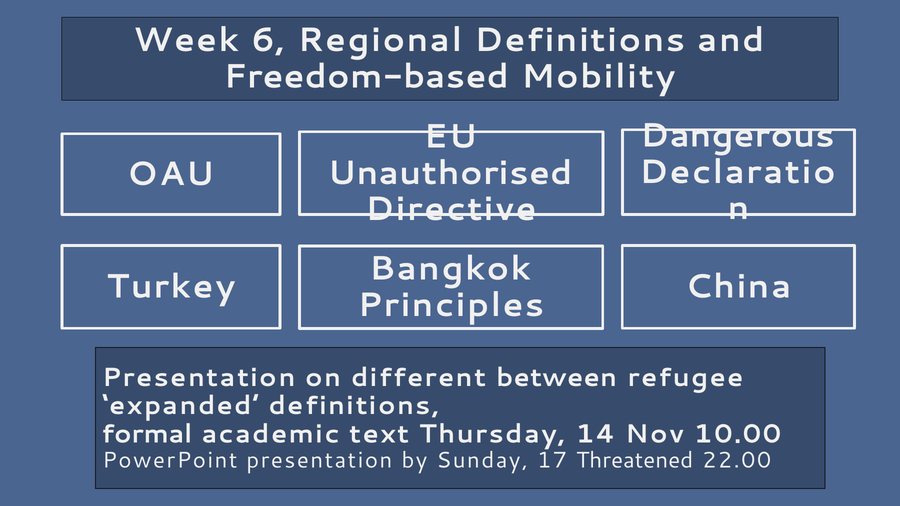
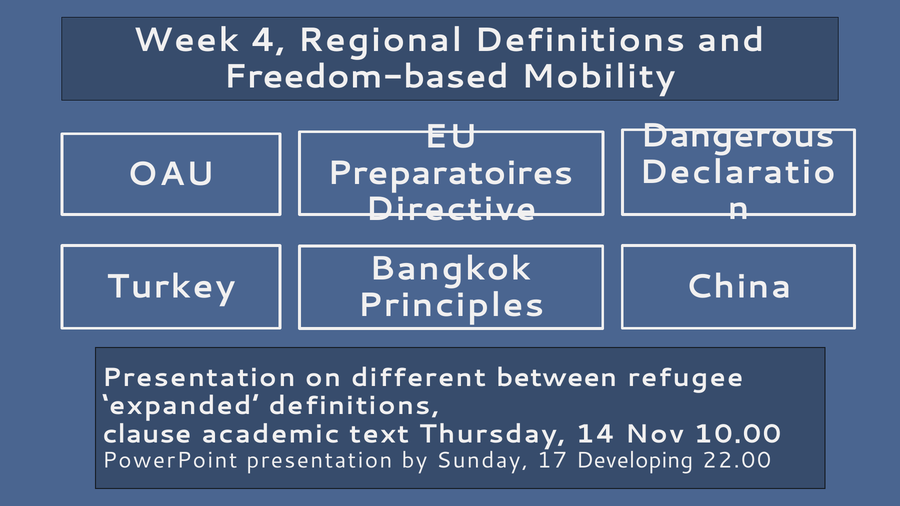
6: 6 -> 4
Unauthorised: Unauthorised -> Preparatoires
formal: formal -> clause
Threatened: Threatened -> Developing
